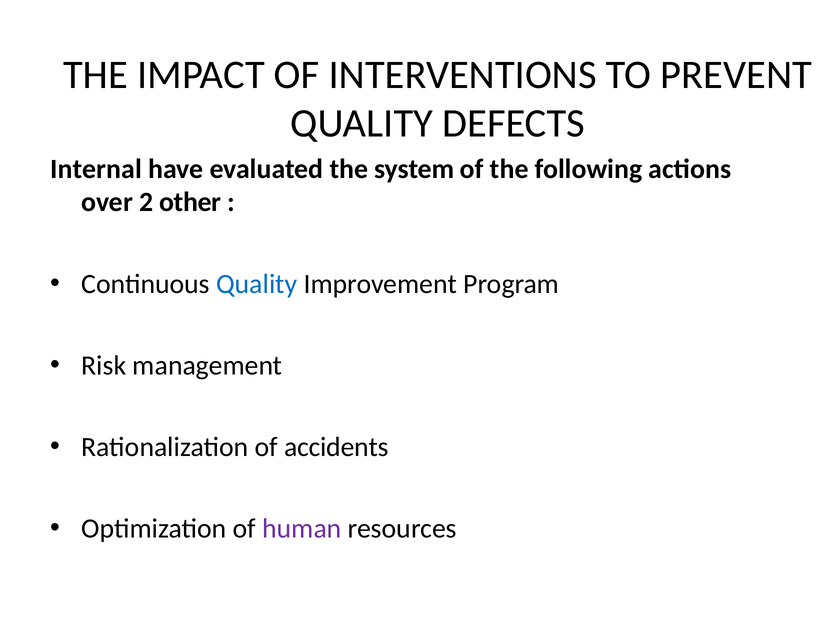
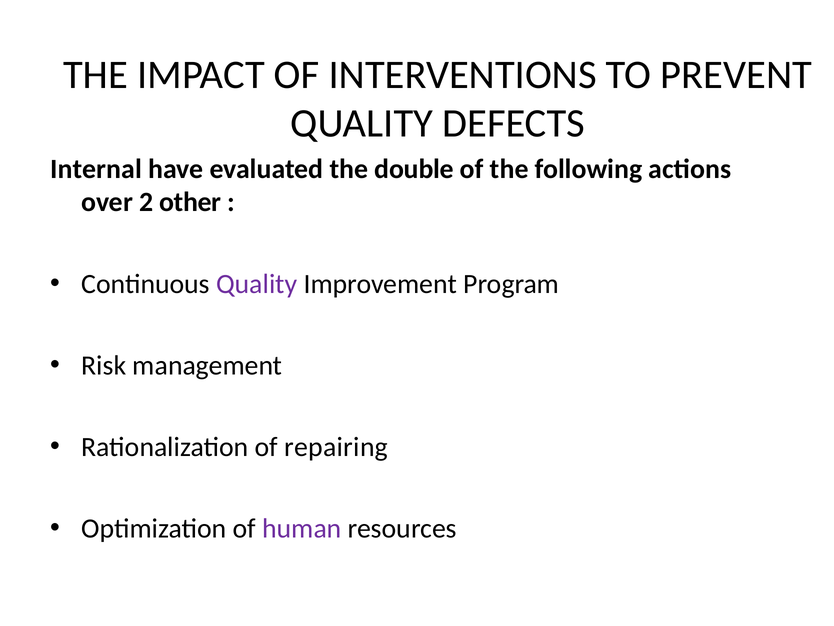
system: system -> double
Quality at (257, 284) colour: blue -> purple
accidents: accidents -> repairing
